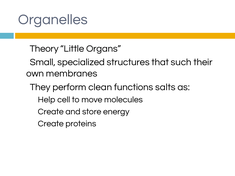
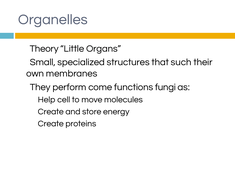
clean: clean -> come
salts: salts -> fungi
